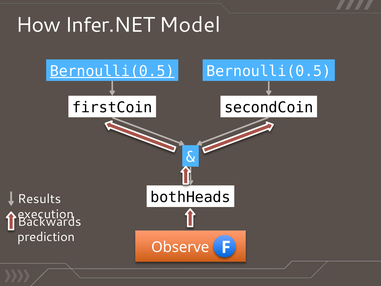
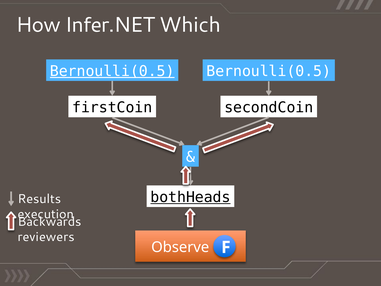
Model: Model -> Which
bothHeads underline: none -> present
prediction: prediction -> reviewers
